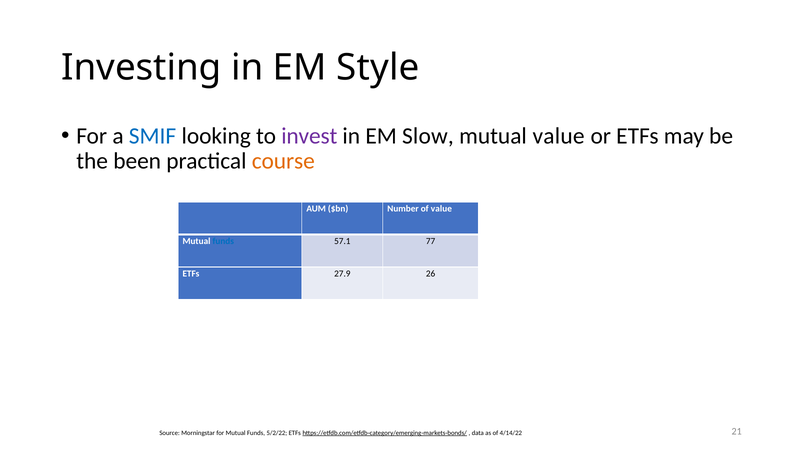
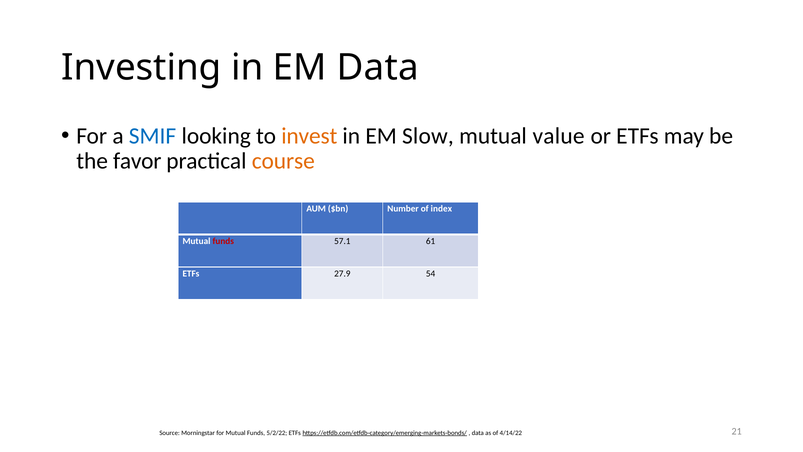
EM Style: Style -> Data
invest colour: purple -> orange
been: been -> favor
of value: value -> index
funds at (223, 241) colour: blue -> red
77: 77 -> 61
26: 26 -> 54
